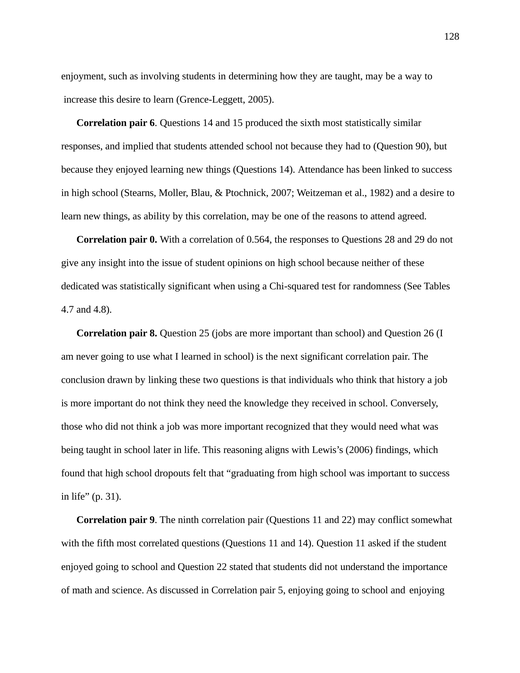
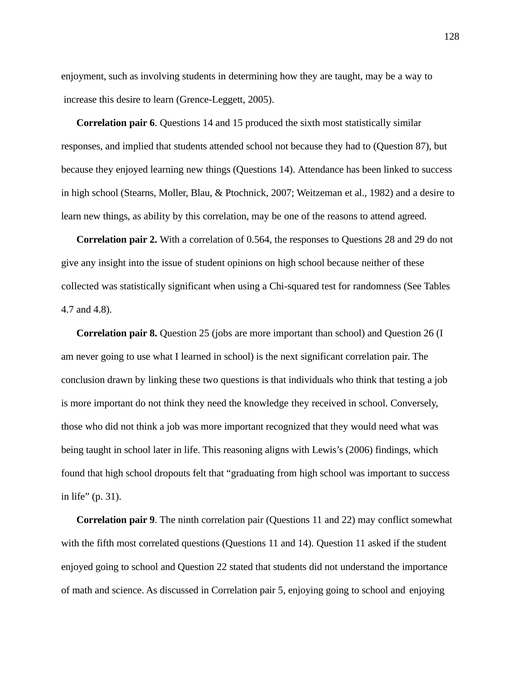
90: 90 -> 87
0: 0 -> 2
dedicated: dedicated -> collected
history: history -> testing
